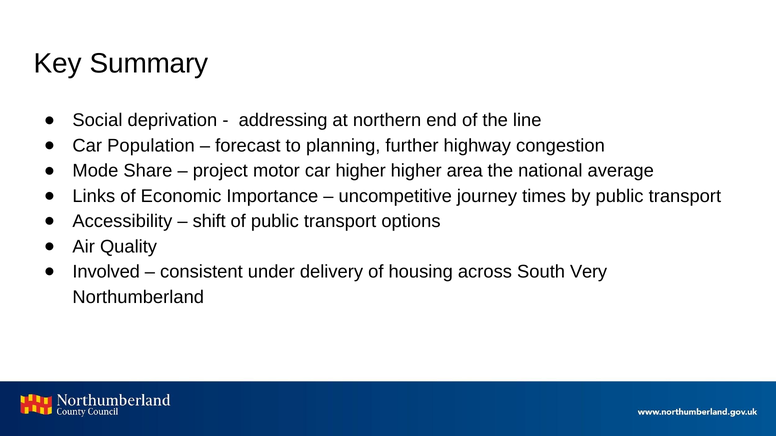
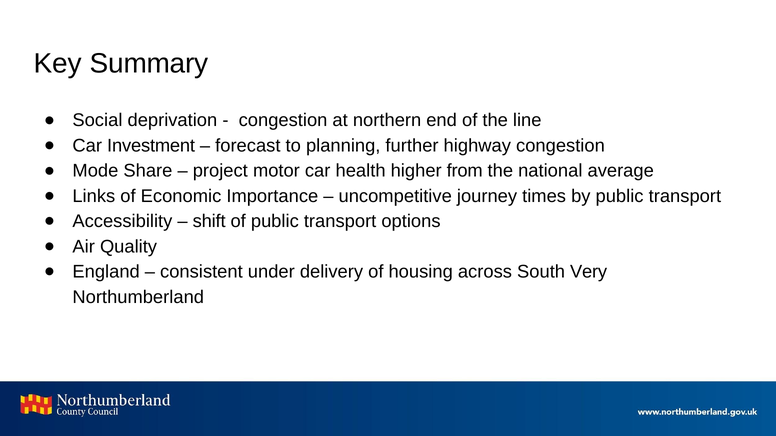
addressing at (283, 121): addressing -> congestion
Population: Population -> Investment
car higher: higher -> health
area: area -> from
Involved: Involved -> England
